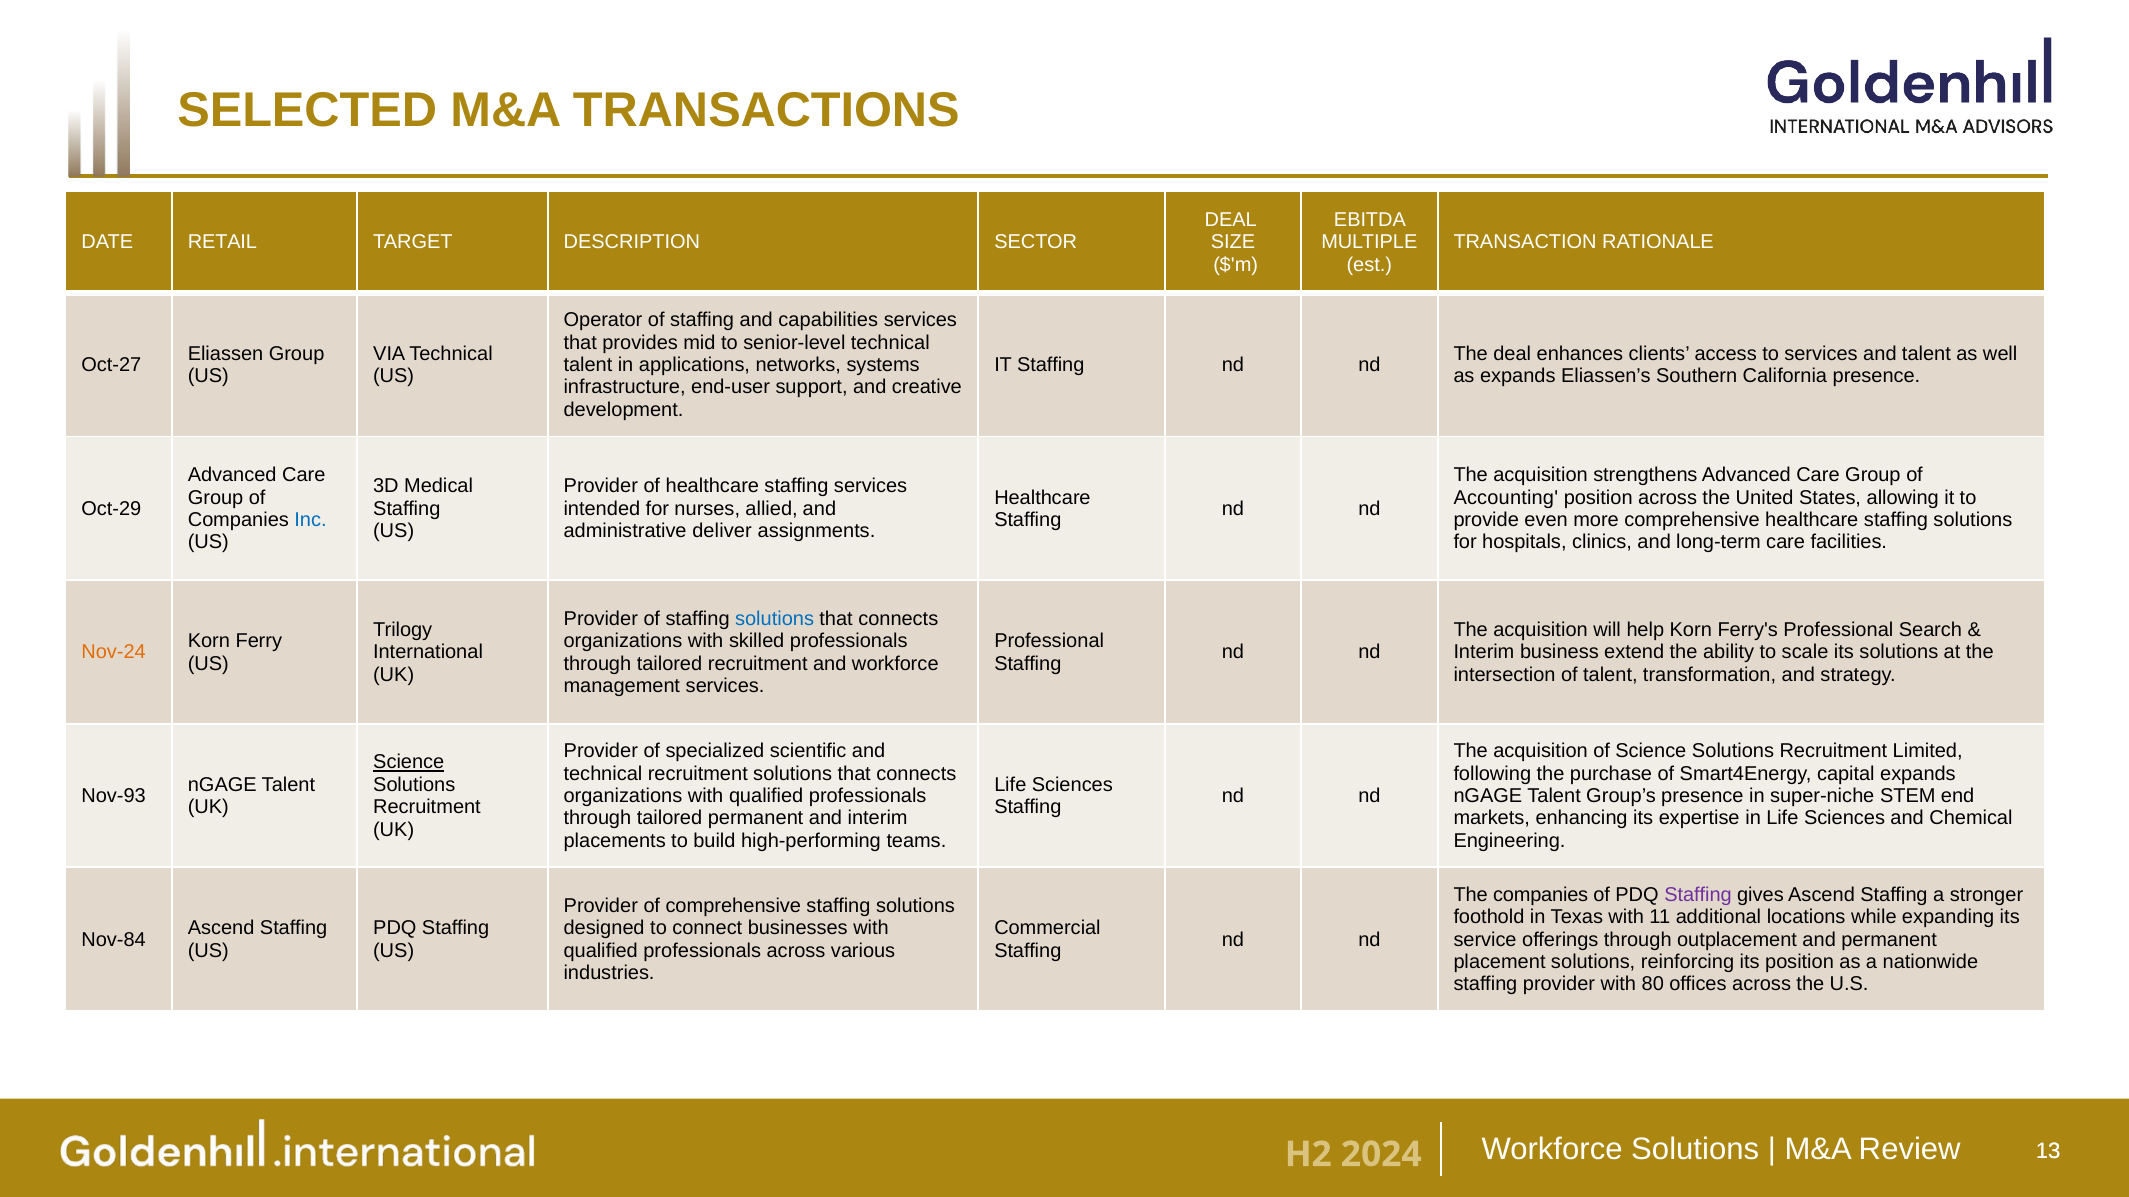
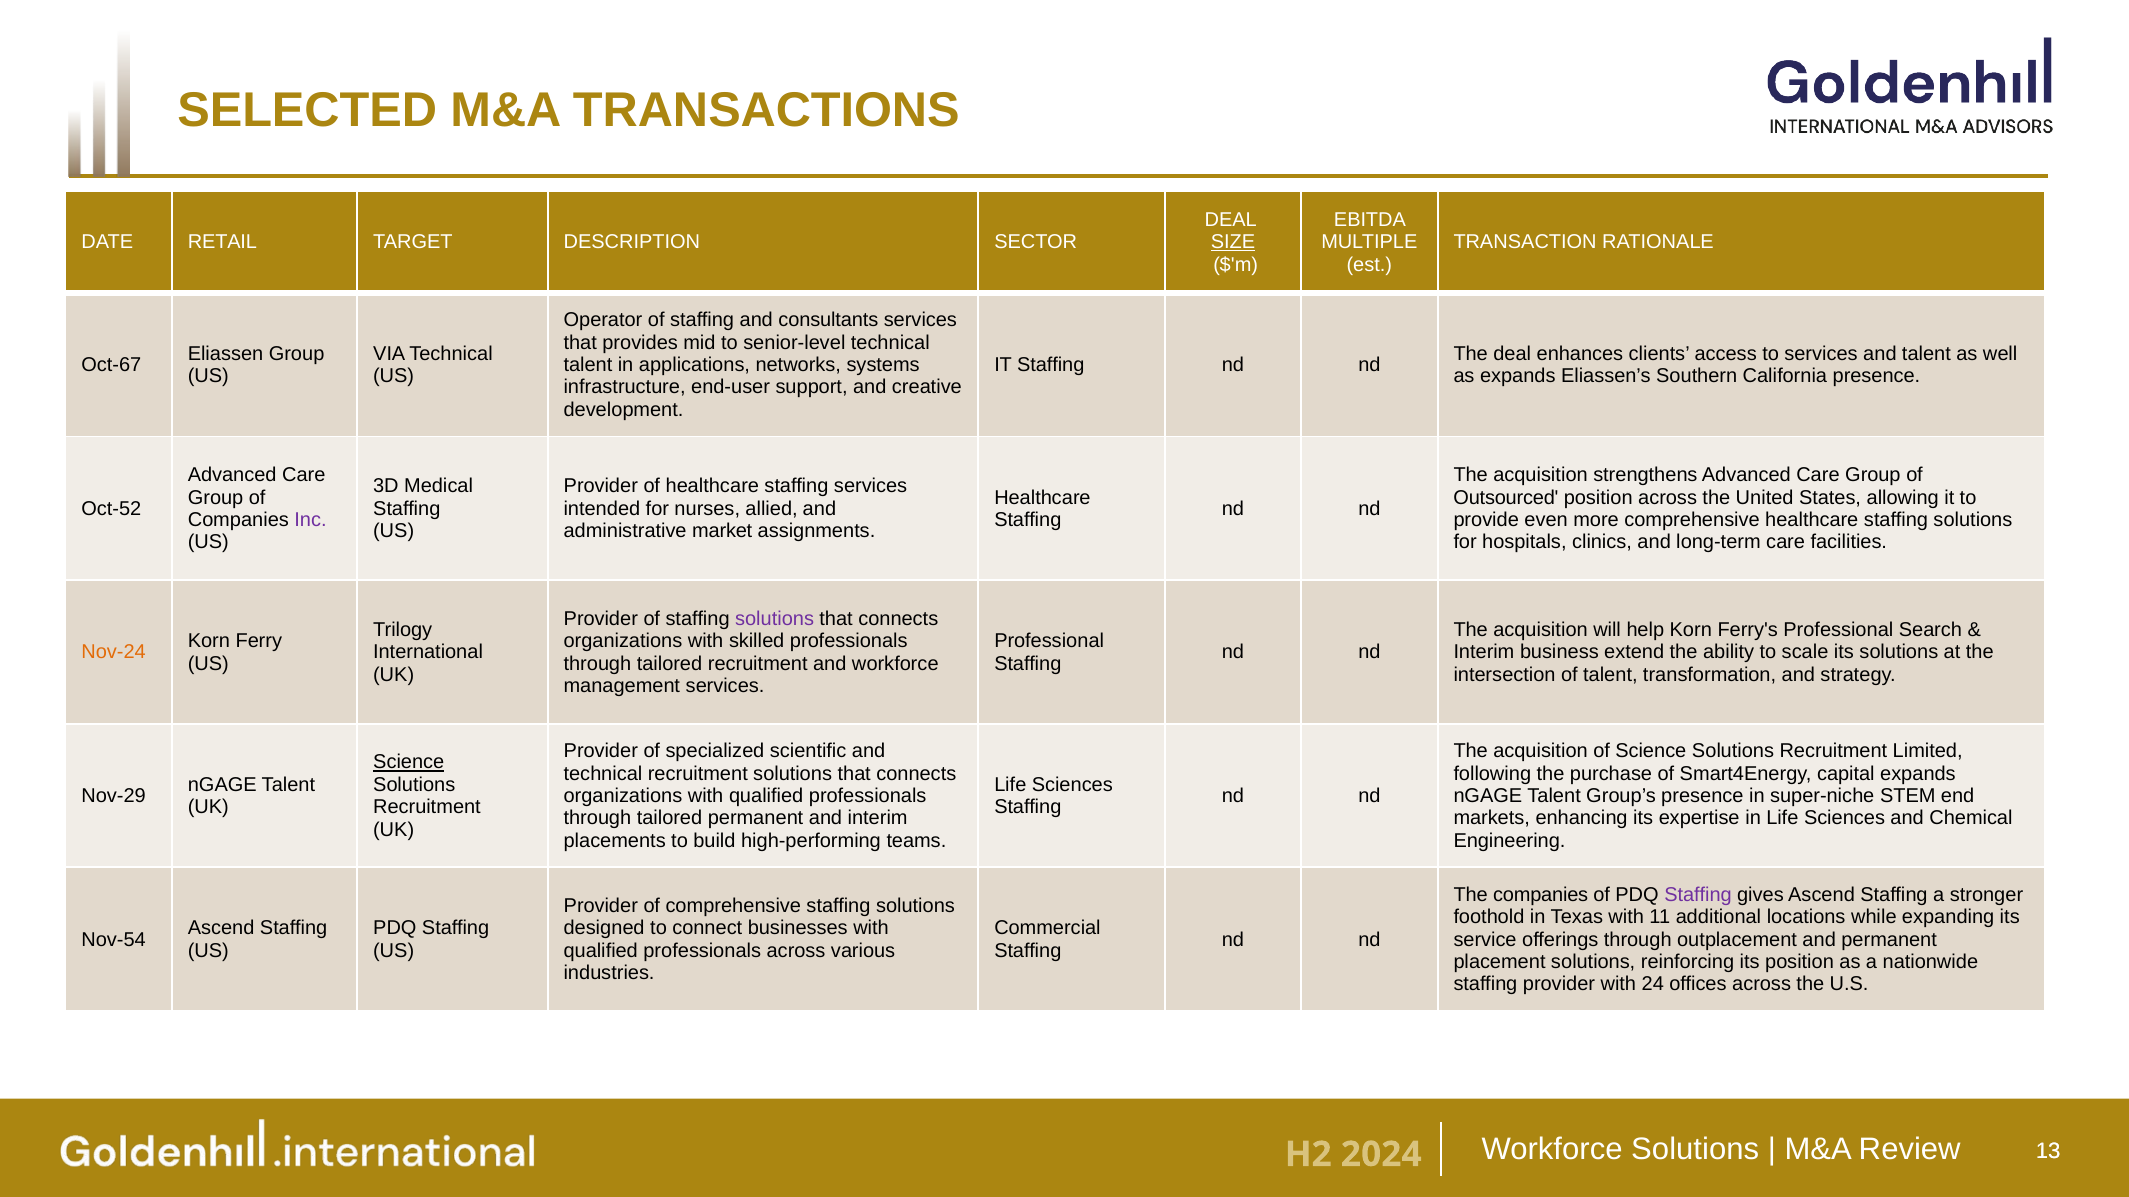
SIZE underline: none -> present
capabilities: capabilities -> consultants
Oct-27: Oct-27 -> Oct-67
Accounting: Accounting -> Outsourced
Oct-29: Oct-29 -> Oct-52
Inc colour: blue -> purple
deliver: deliver -> market
solutions at (775, 619) colour: blue -> purple
Nov-93: Nov-93 -> Nov-29
Nov-84: Nov-84 -> Nov-54
80: 80 -> 24
